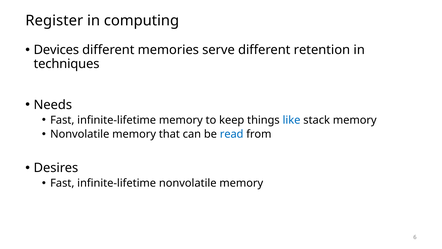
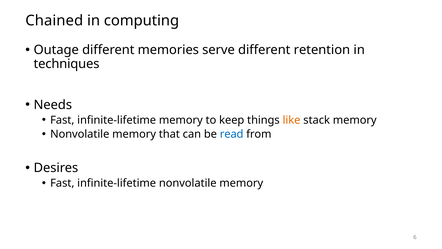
Register: Register -> Chained
Devices: Devices -> Outage
like colour: blue -> orange
